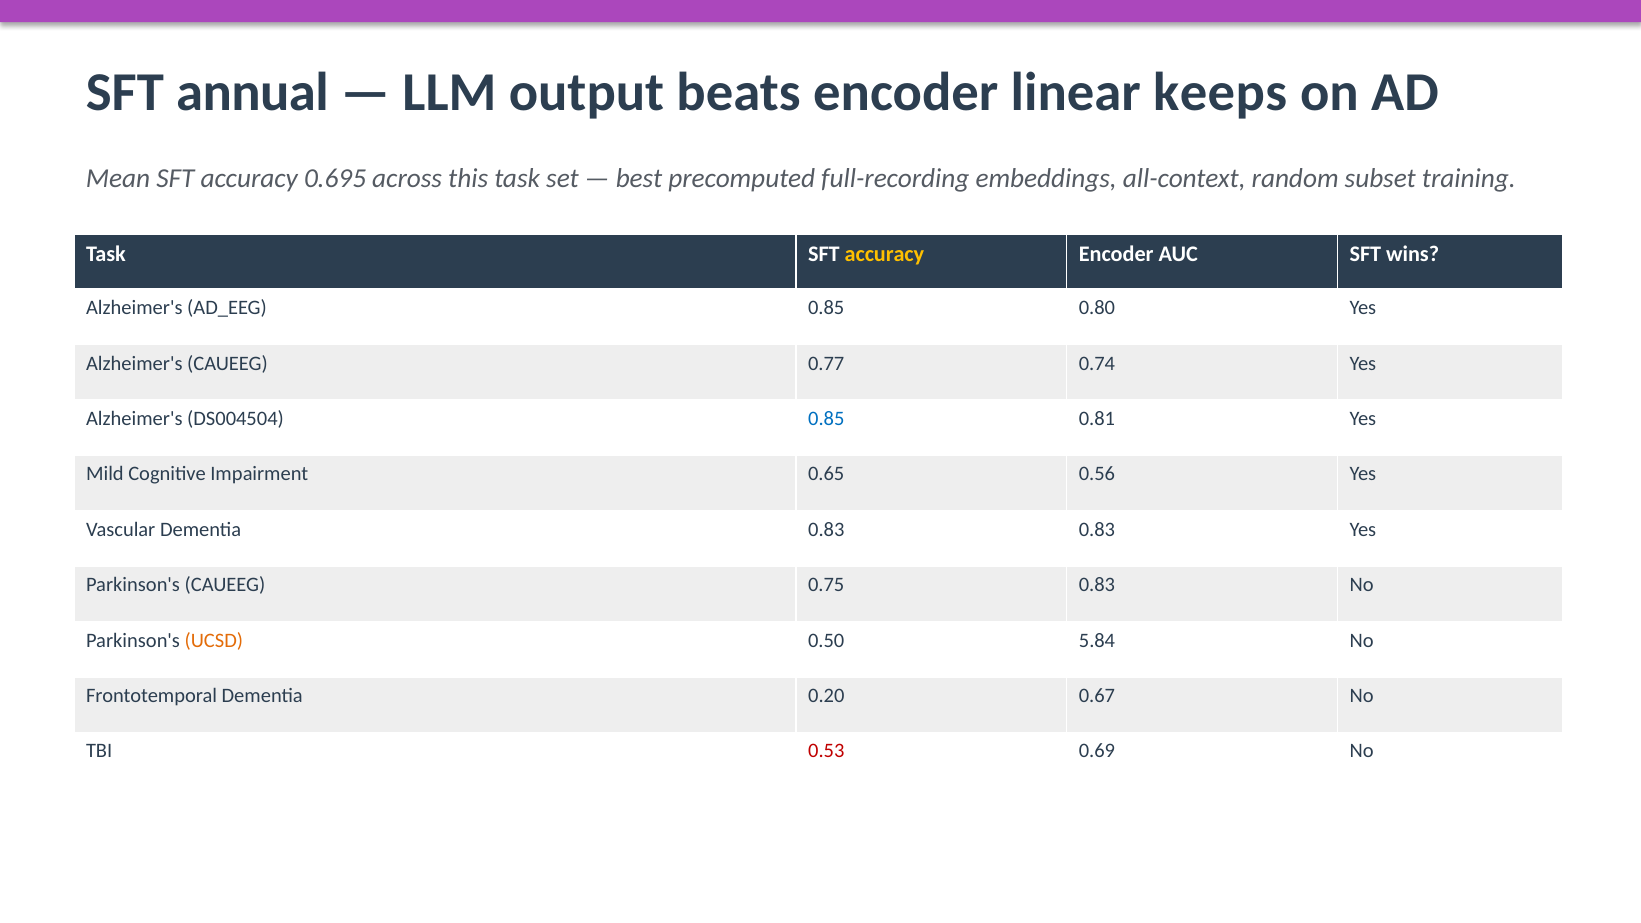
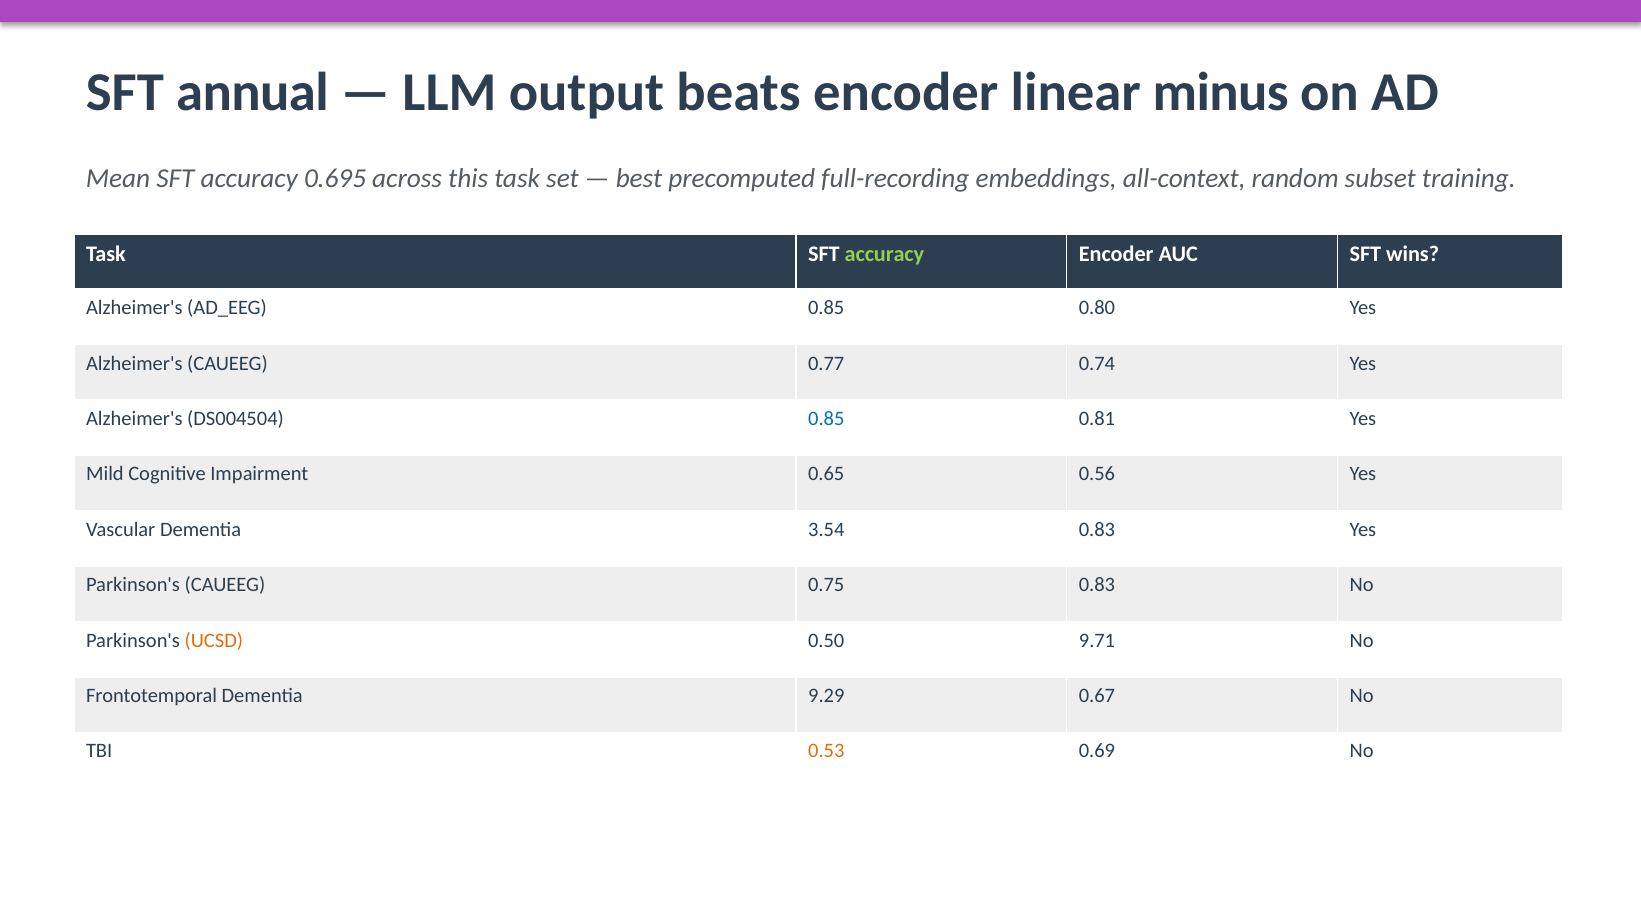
keeps: keeps -> minus
accuracy at (884, 254) colour: yellow -> light green
Dementia 0.83: 0.83 -> 3.54
5.84: 5.84 -> 9.71
0.20: 0.20 -> 9.29
0.53 colour: red -> orange
